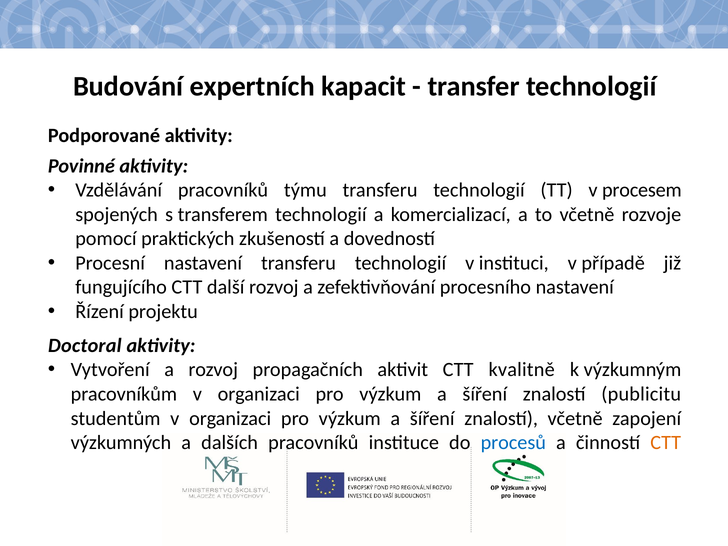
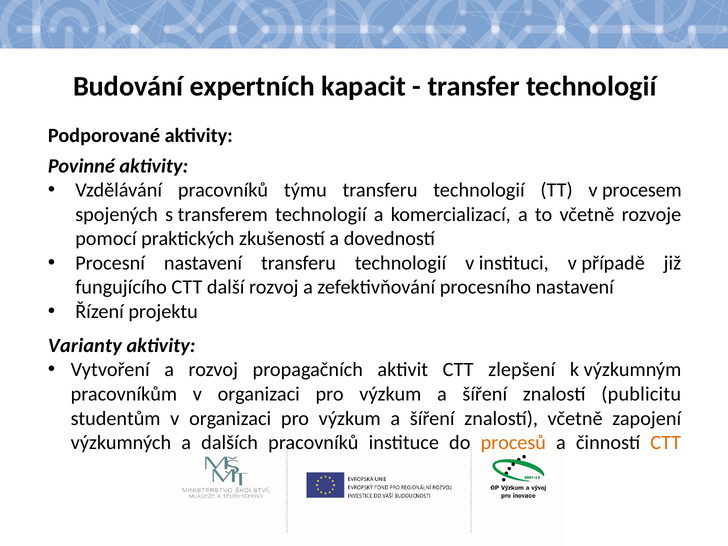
Doctoral: Doctoral -> Varianty
kvalitně: kvalitně -> zlepšení
procesů colour: blue -> orange
